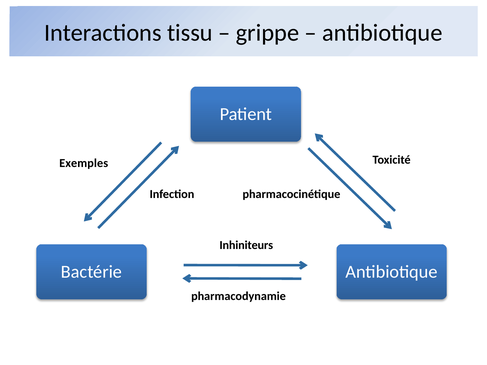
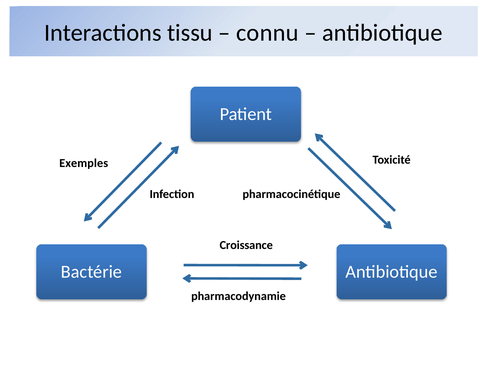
grippe: grippe -> connu
Inhiniteurs: Inhiniteurs -> Croissance
